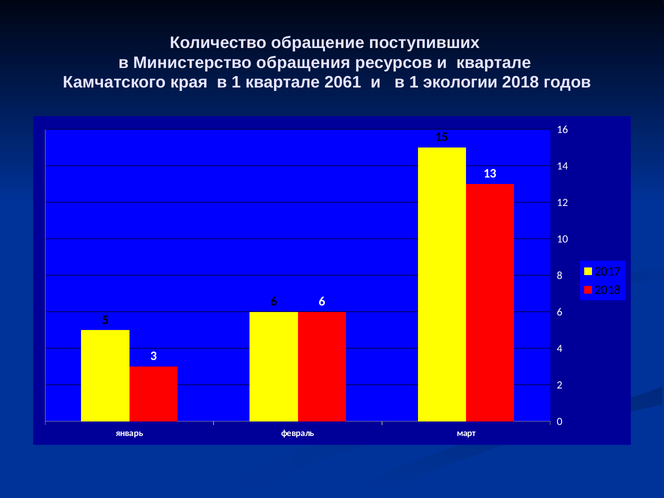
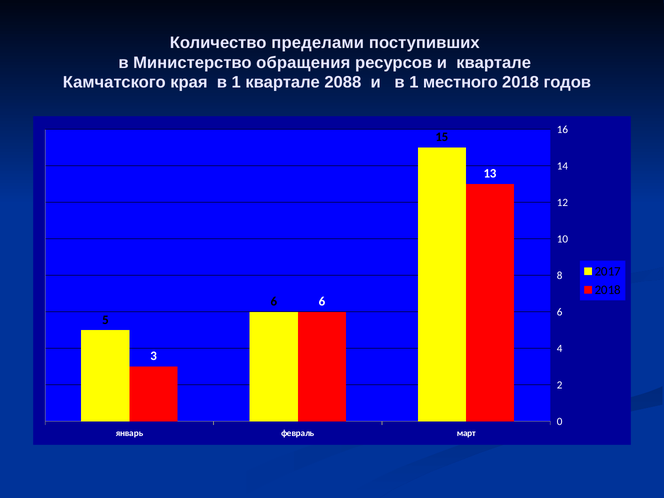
обращение: обращение -> пределами
2061: 2061 -> 2088
экологии: экологии -> местного
